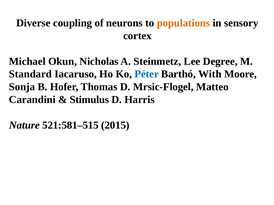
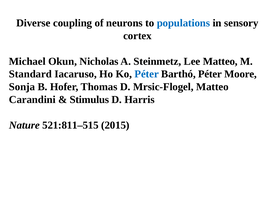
populations colour: orange -> blue
Lee Degree: Degree -> Matteo
Barthó With: With -> Péter
521:581–515: 521:581–515 -> 521:811–515
